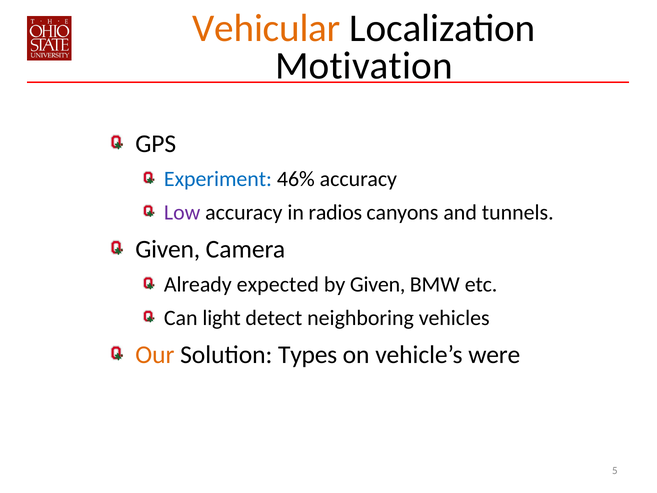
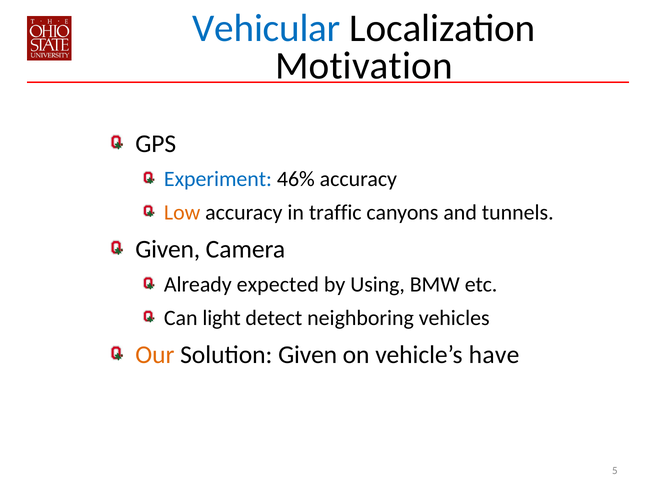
Vehicular colour: orange -> blue
Low colour: purple -> orange
radios: radios -> traffic
by Given: Given -> Using
Solution Types: Types -> Given
were: were -> have
